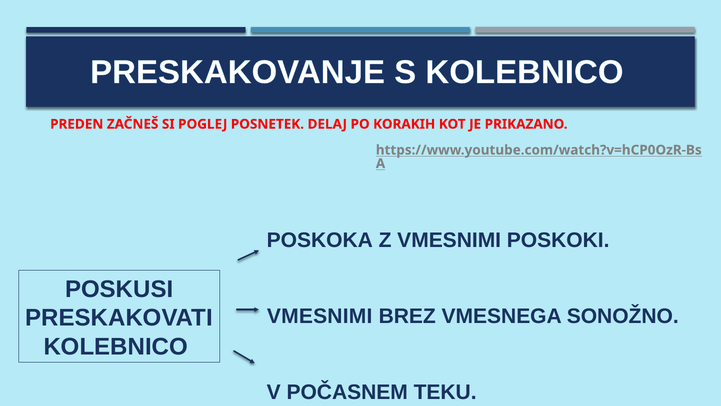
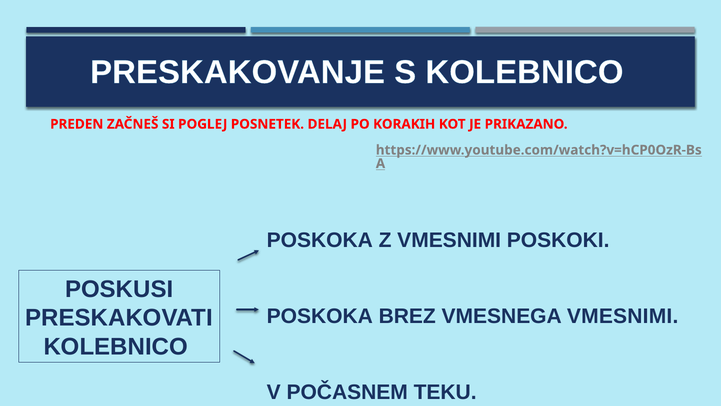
VMESNIMI at (320, 316): VMESNIMI -> POSKOKA
VMESNEGA SONOŽNO: SONOŽNO -> VMESNIMI
